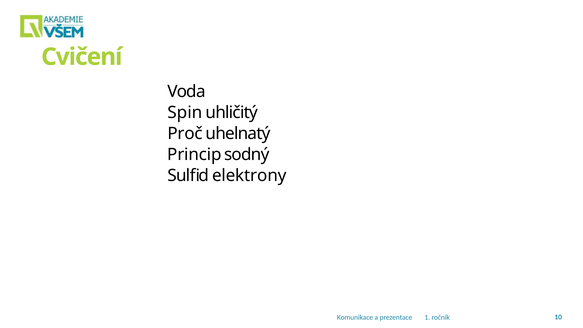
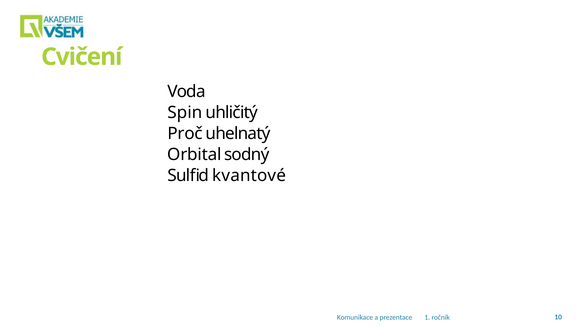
Princip: Princip -> Orbital
elektrony: elektrony -> kvantové
